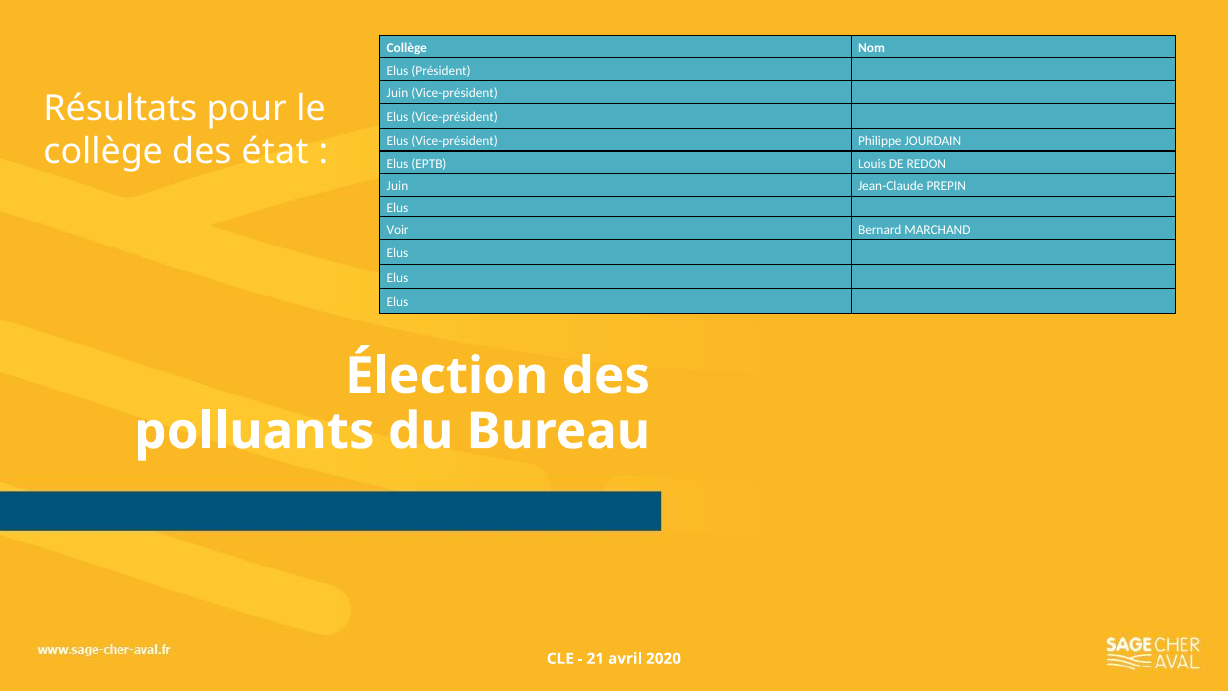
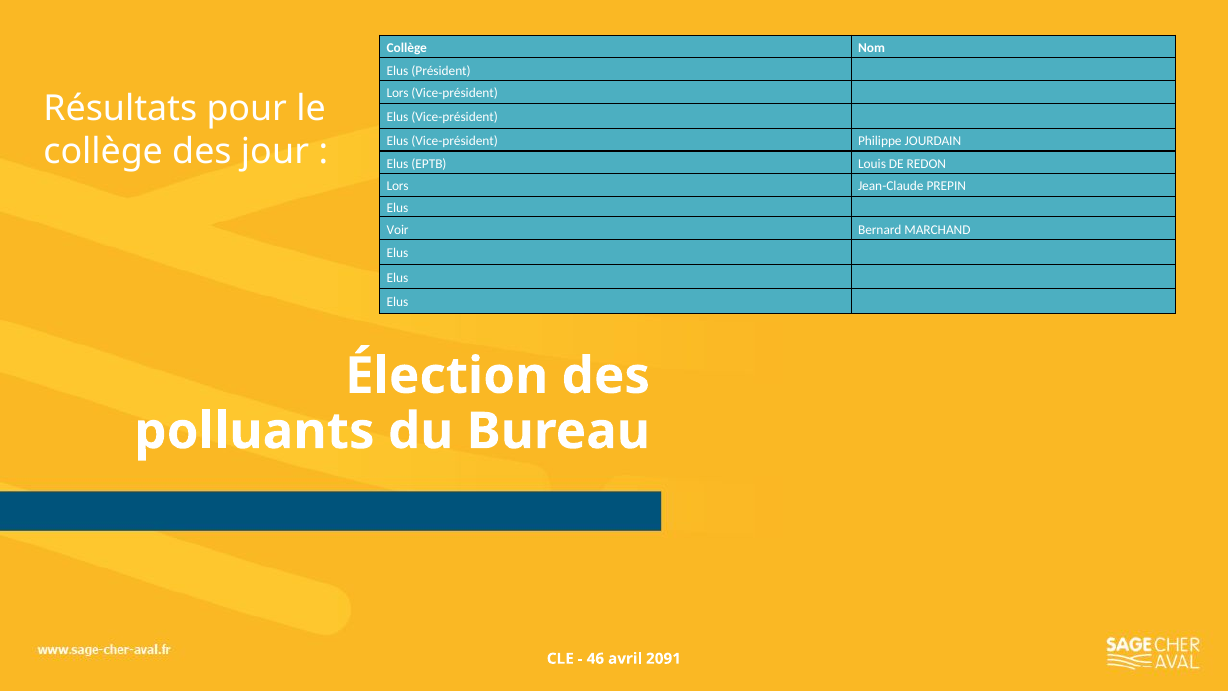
Juin at (398, 93): Juin -> Lors
état: état -> jour
Juin at (398, 186): Juin -> Lors
21: 21 -> 46
2020: 2020 -> 2091
